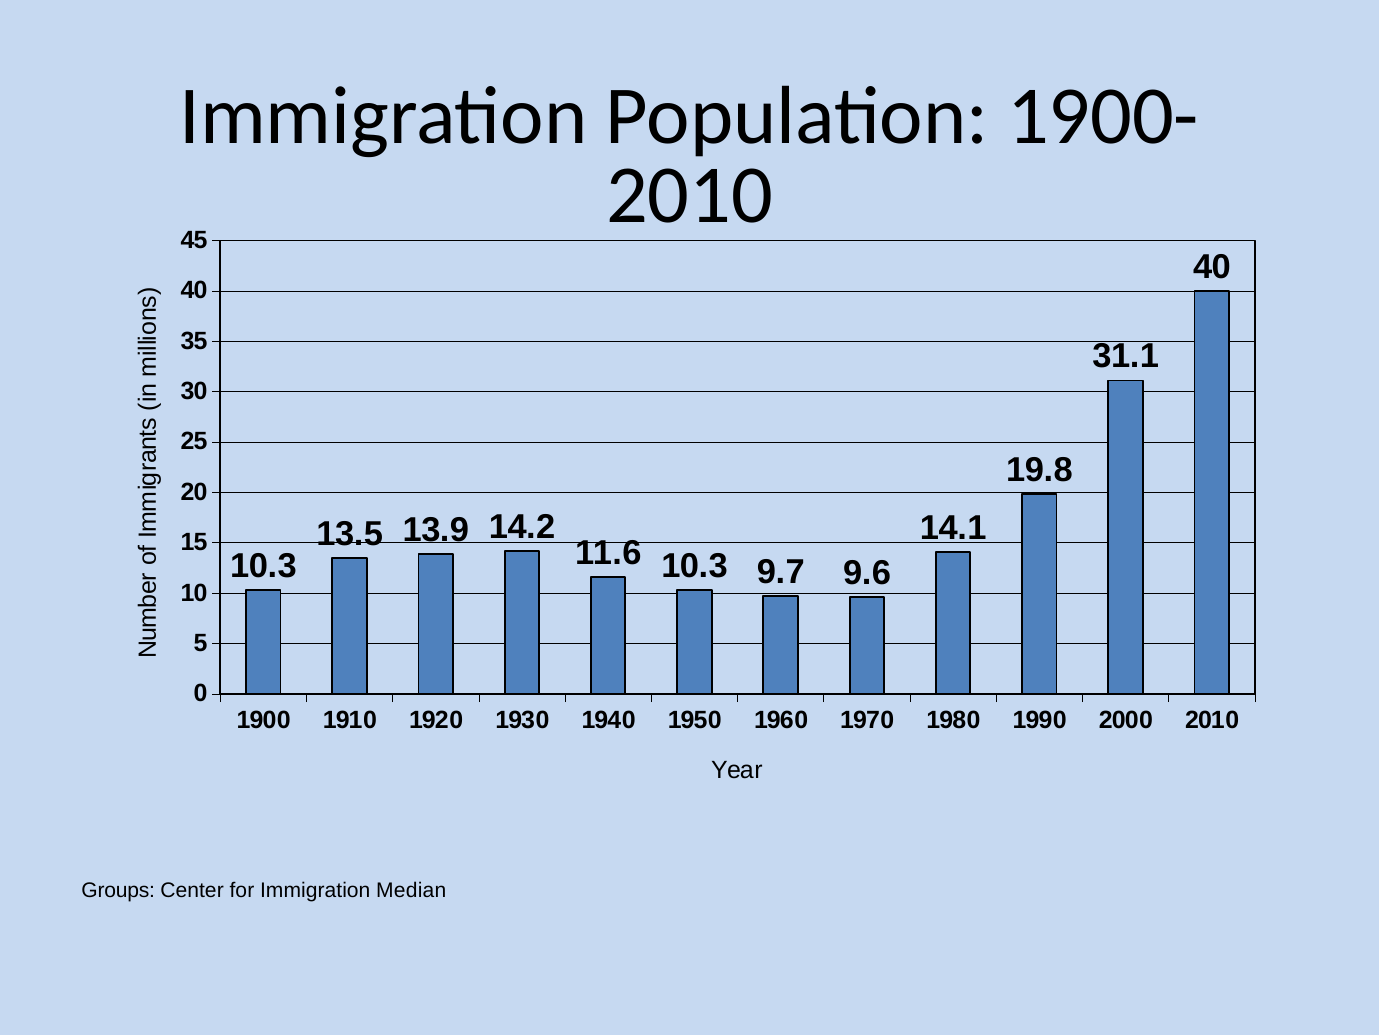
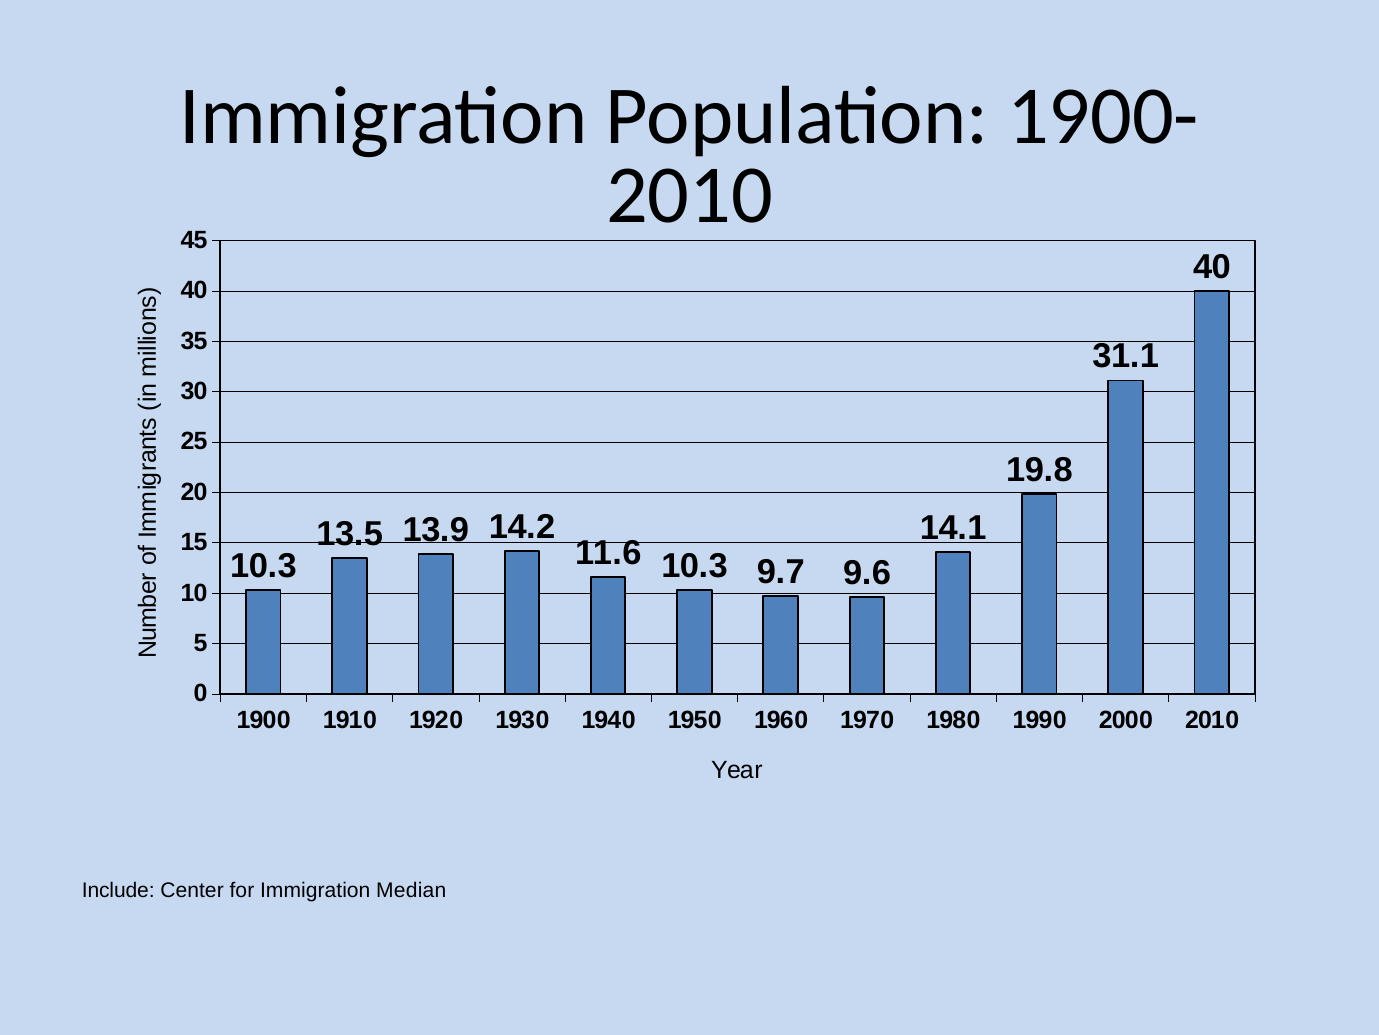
Groups: Groups -> Include
